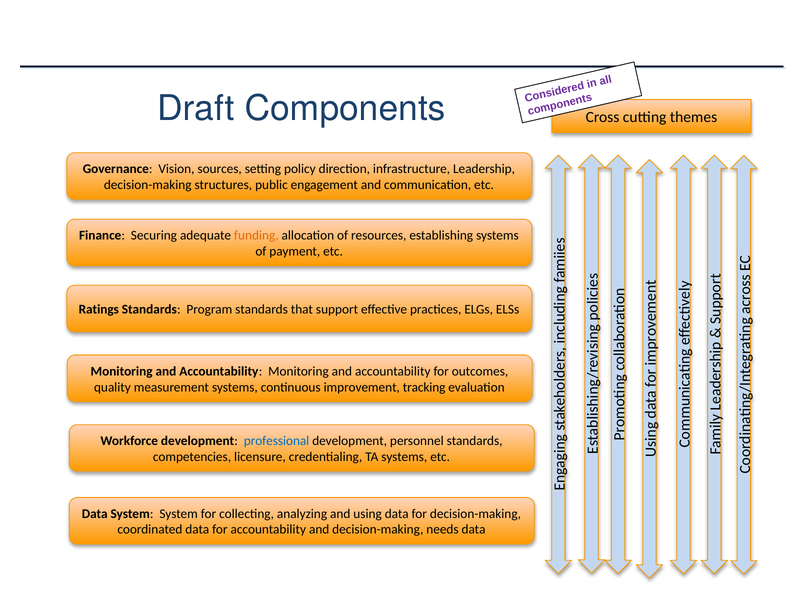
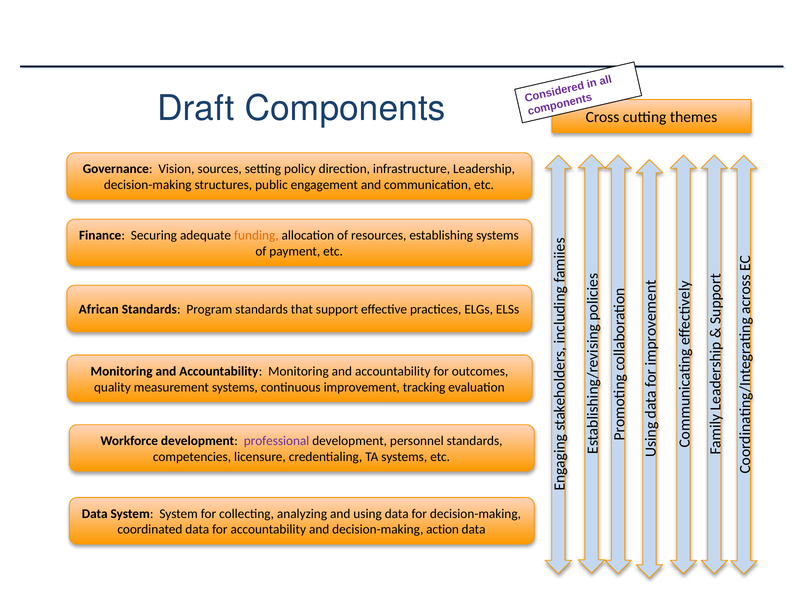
Ratings: Ratings -> African
professional colour: blue -> purple
needs: needs -> action
